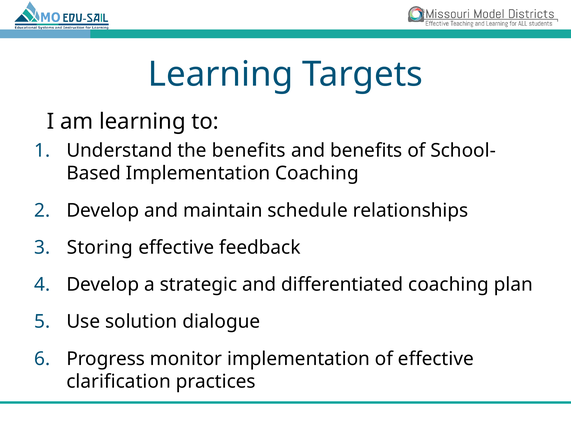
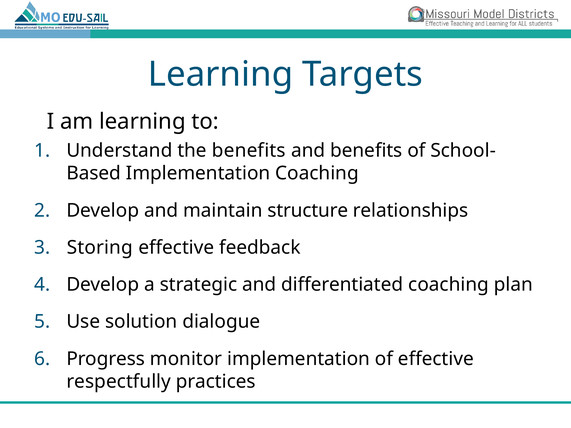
schedule: schedule -> structure
clarification: clarification -> respectfully
